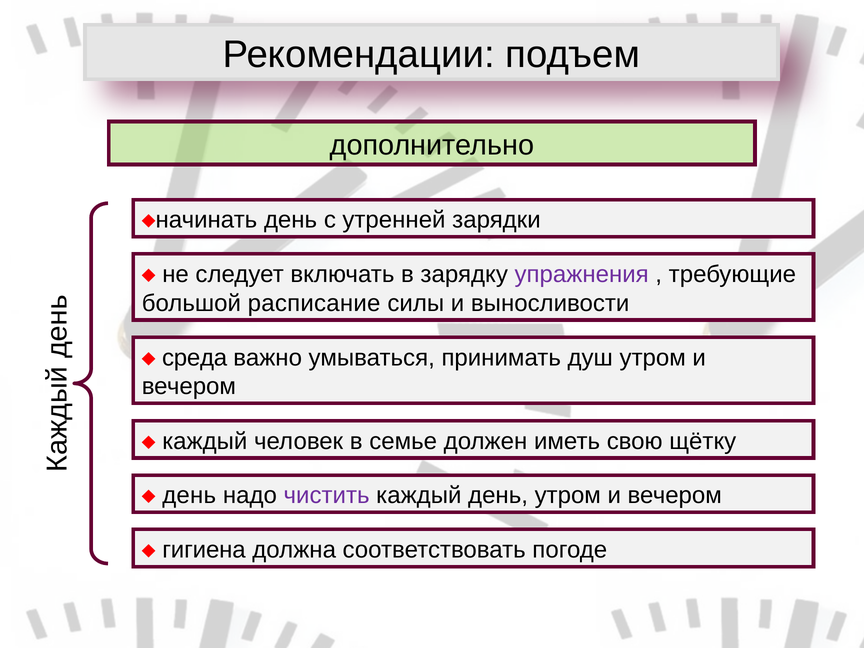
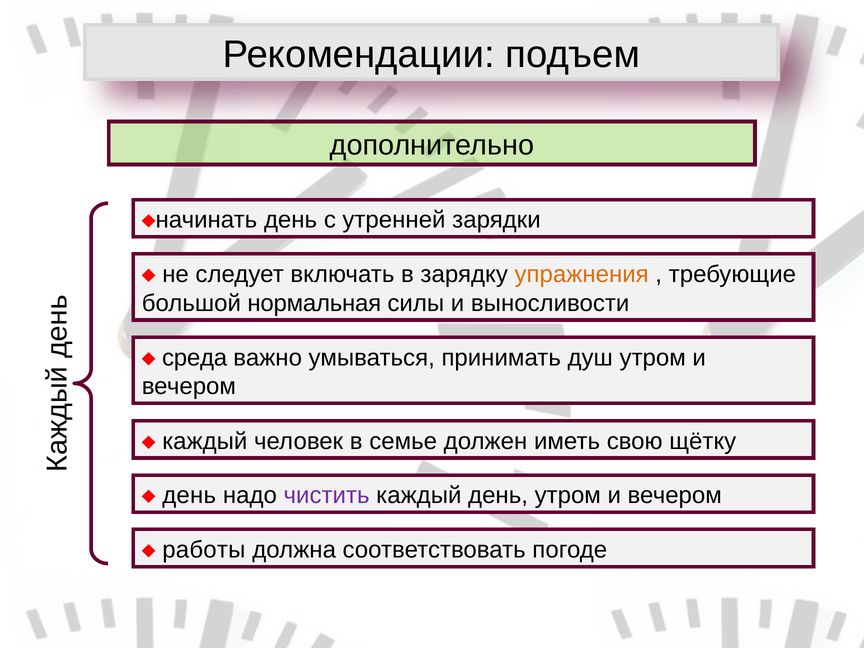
упражнения colour: purple -> orange
расписание: расписание -> нормальная
гигиена: гигиена -> работы
